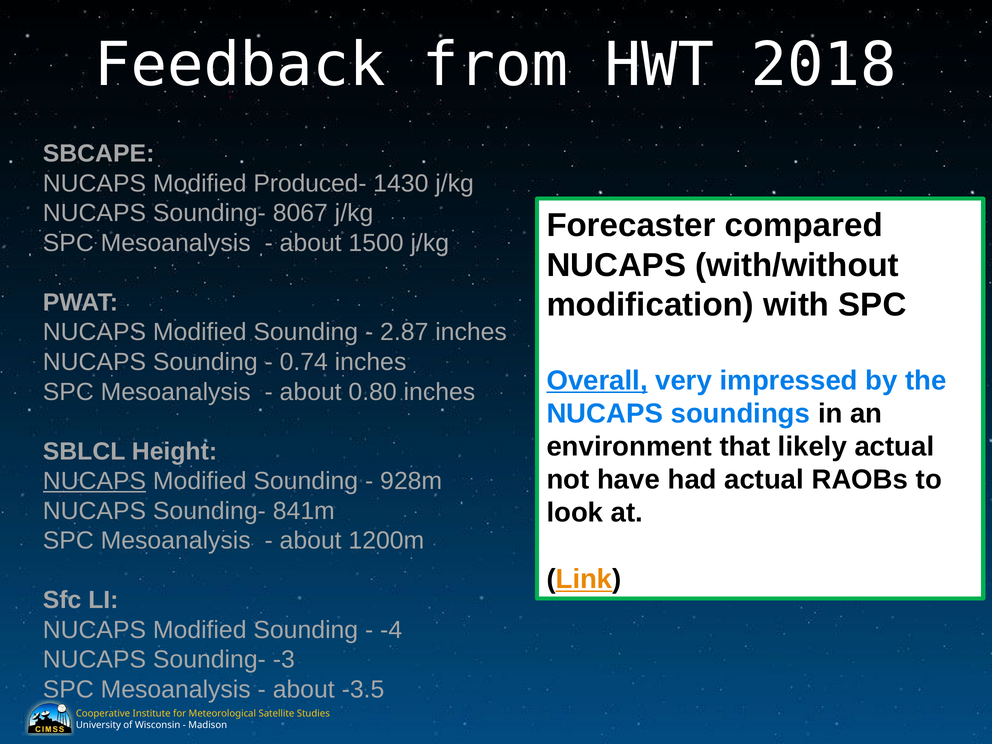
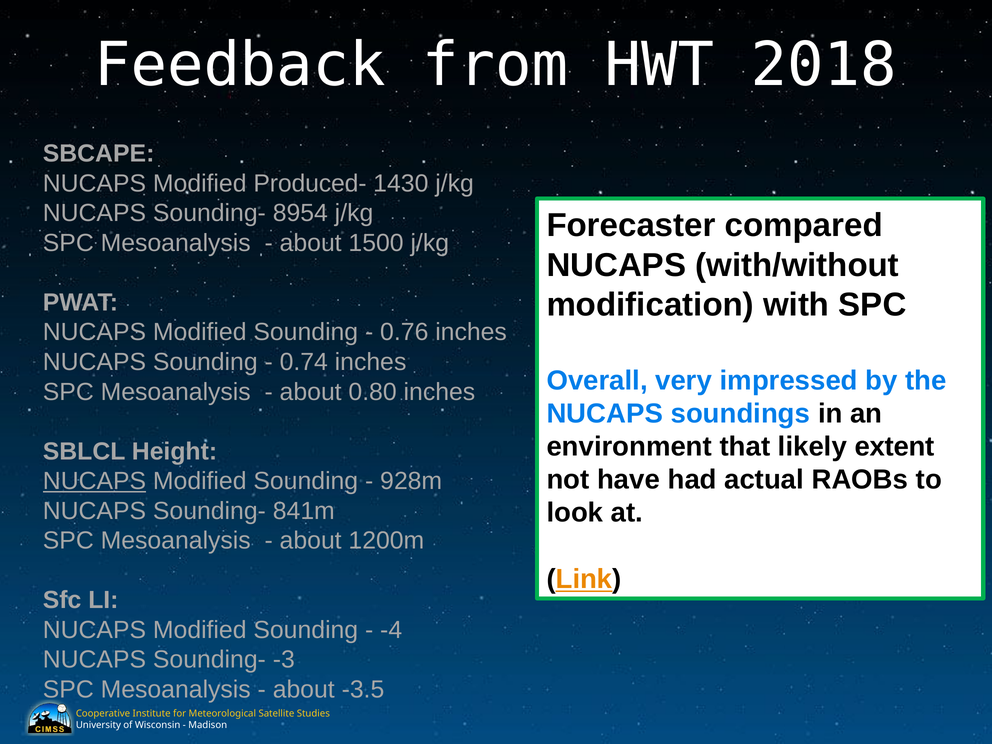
8067: 8067 -> 8954
2.87: 2.87 -> 0.76
Overall underline: present -> none
likely actual: actual -> extent
